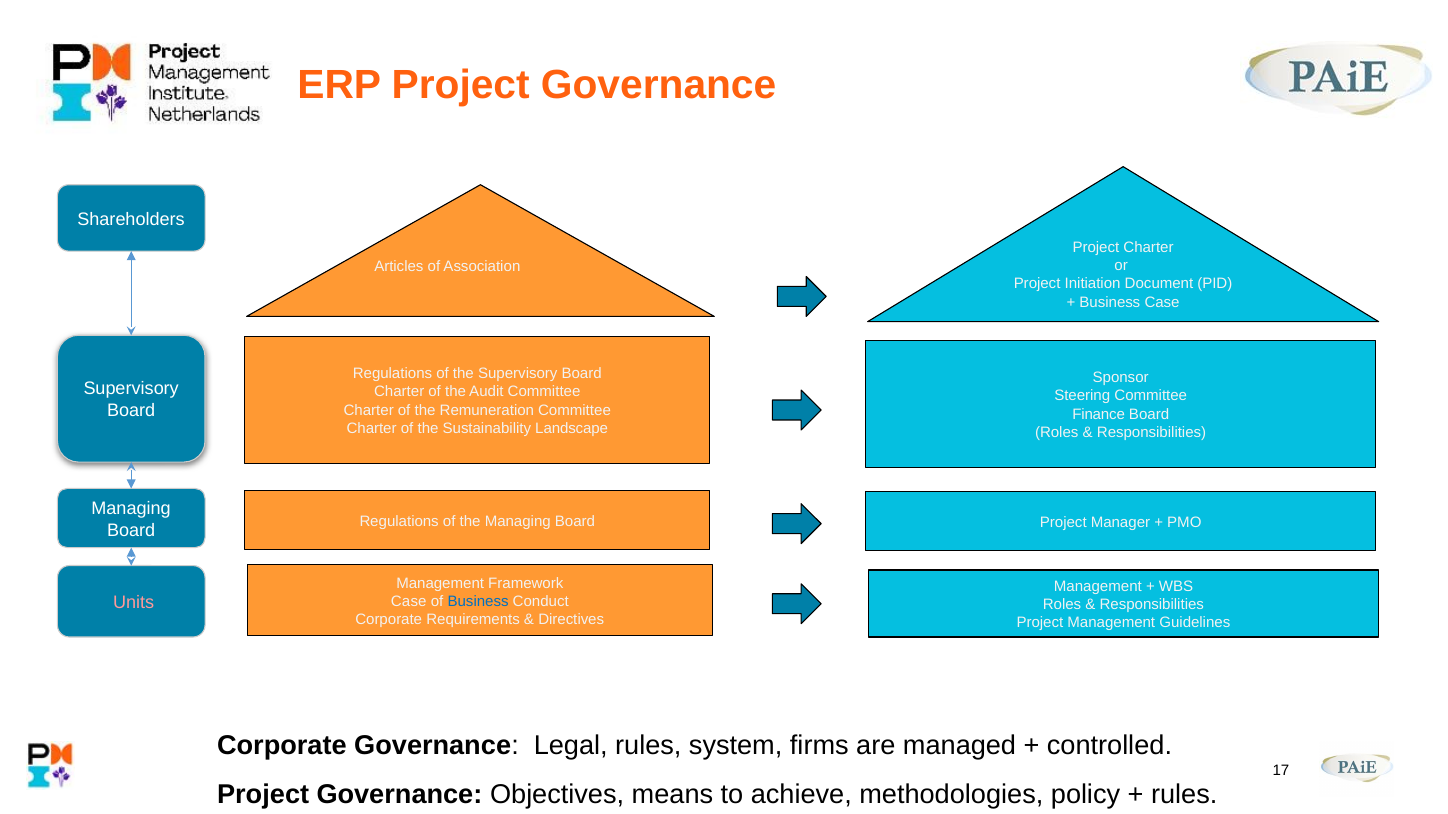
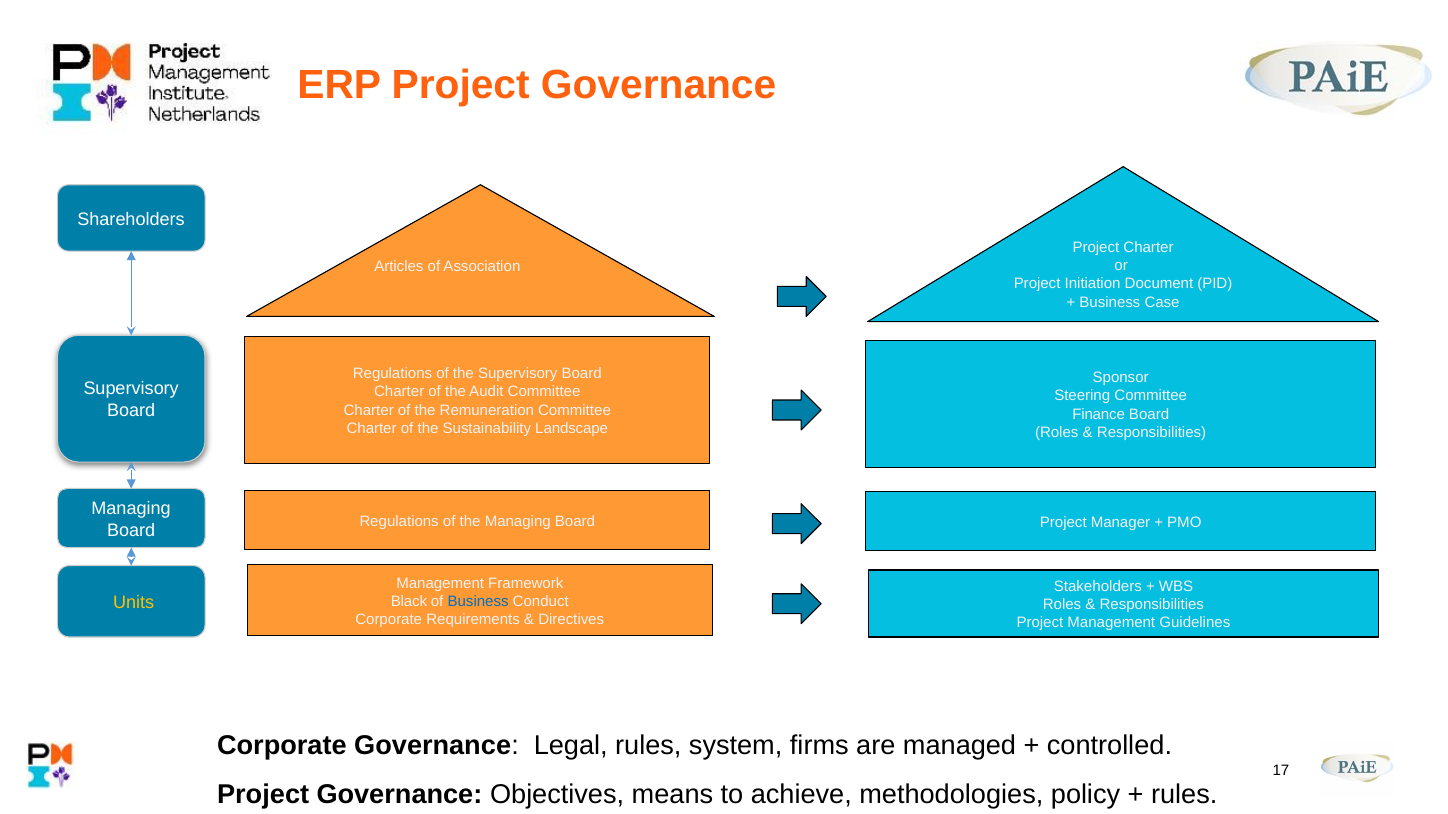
Management at (1098, 587): Management -> Stakeholders
Units colour: pink -> yellow
Case at (409, 602): Case -> Black
